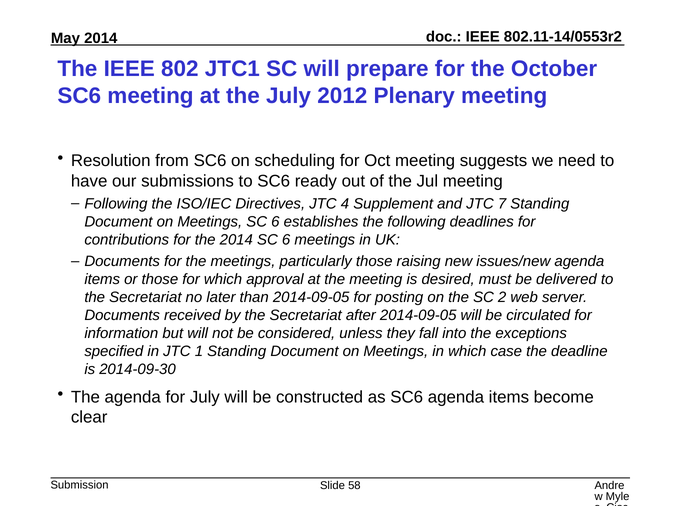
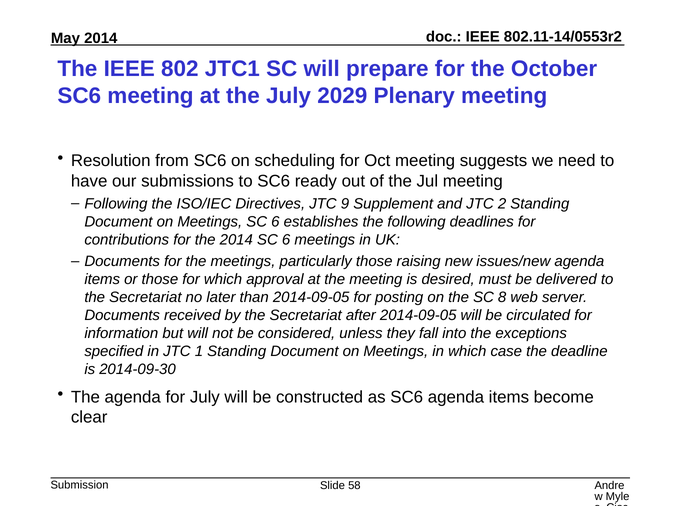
2012: 2012 -> 2029
4: 4 -> 9
7: 7 -> 2
2: 2 -> 8
